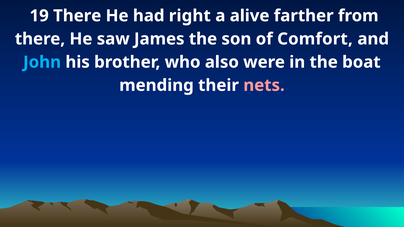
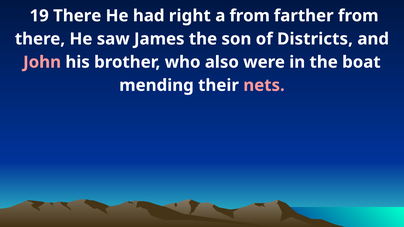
a alive: alive -> from
Comfort: Comfort -> Districts
John colour: light blue -> pink
